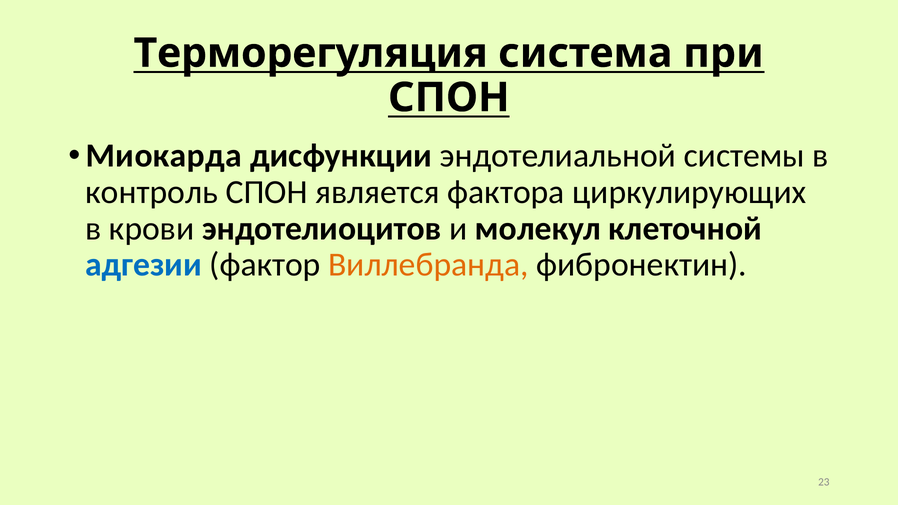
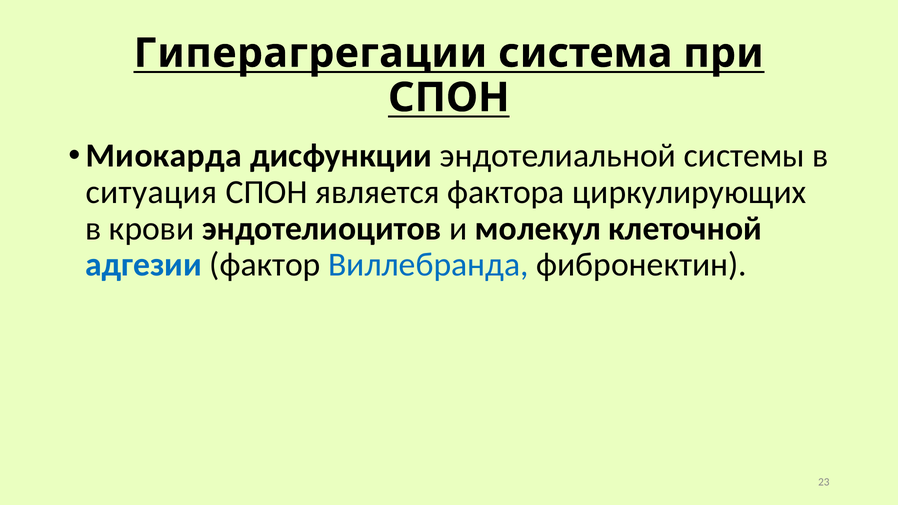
Терморегуляция: Терморегуляция -> Гиперагрегации
контроль: контроль -> ситуация
Виллебранда colour: orange -> blue
